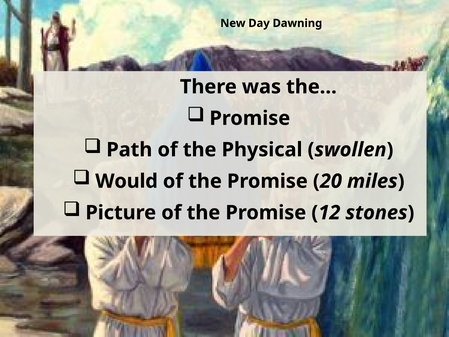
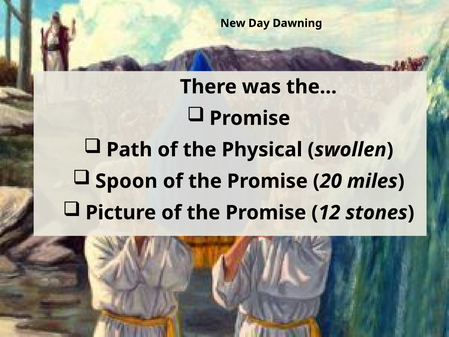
Would: Would -> Spoon
